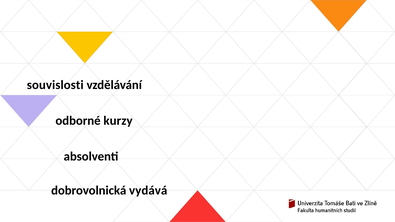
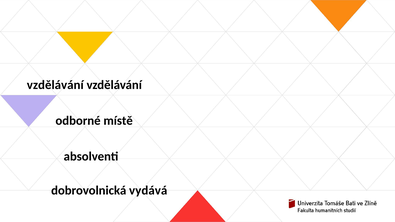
souvislosti at (55, 85): souvislosti -> vzdělávání
kurzy: kurzy -> místě
